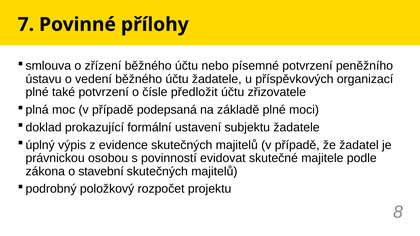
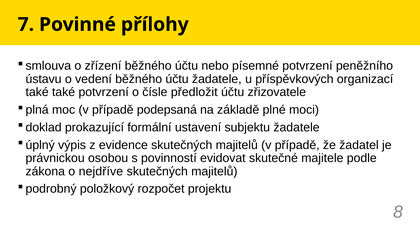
plné at (37, 92): plné -> také
stavební: stavební -> nejdříve
